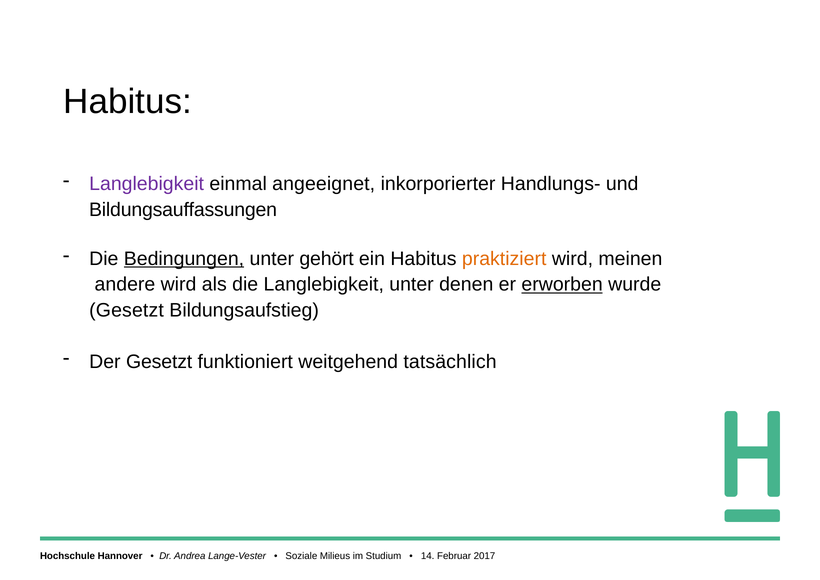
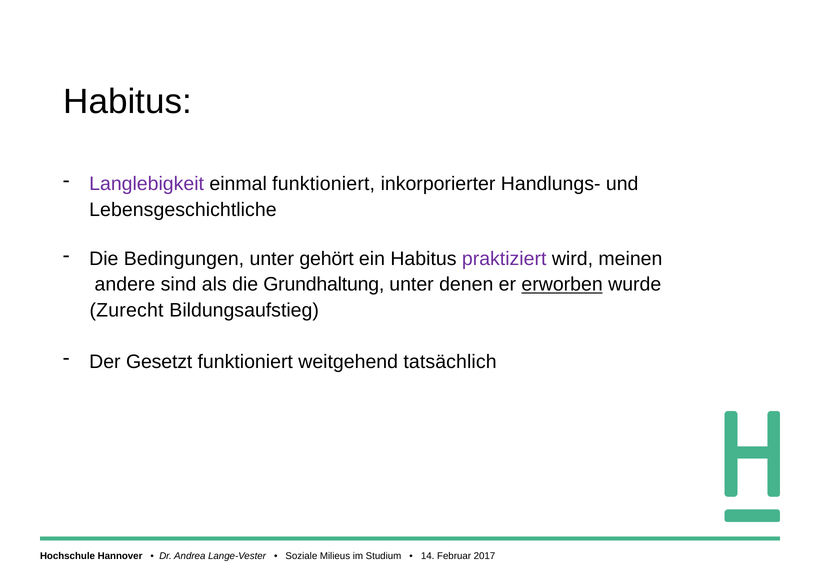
einmal angeeignet: angeeignet -> funktioniert
Bildungsauffassungen: Bildungsauffassungen -> Lebensgeschichtliche
Bedingungen underline: present -> none
praktiziert colour: orange -> purple
andere wird: wird -> sind
die Langlebigkeit: Langlebigkeit -> Grundhaltung
Gesetzt at (127, 310): Gesetzt -> Zurecht
